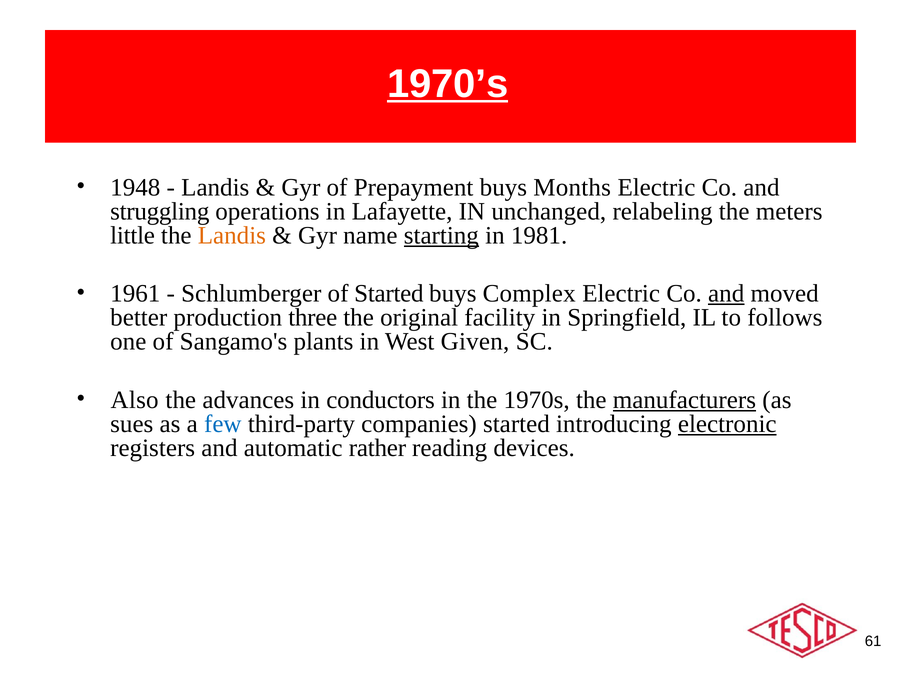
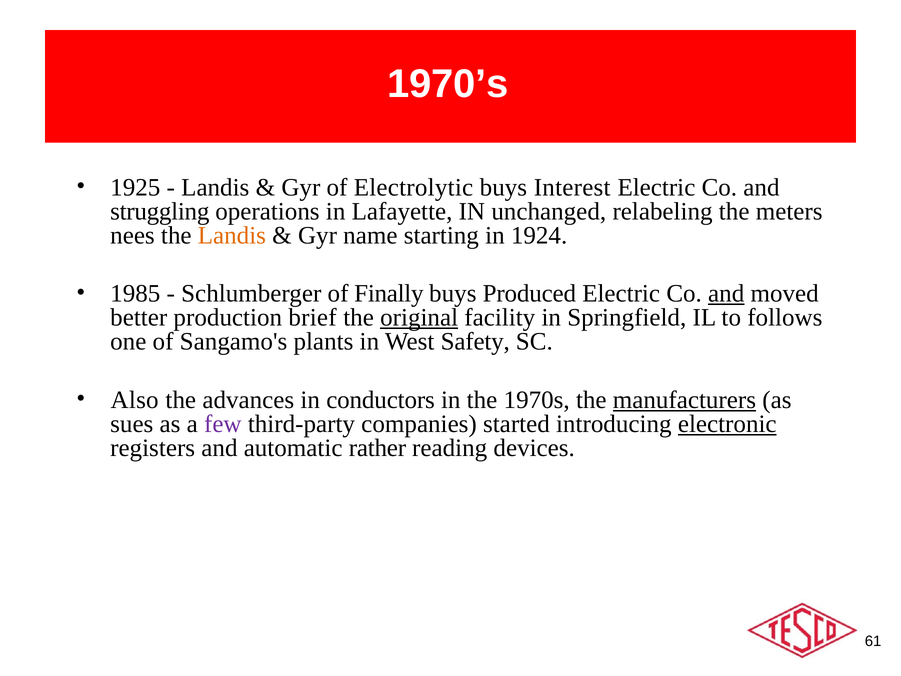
1970’s underline: present -> none
1948: 1948 -> 1925
Prepayment: Prepayment -> Electrolytic
Months: Months -> Interest
little: little -> nees
starting underline: present -> none
1981: 1981 -> 1924
1961: 1961 -> 1985
of Started: Started -> Finally
Complex: Complex -> Produced
three: three -> brief
original underline: none -> present
Given: Given -> Safety
few colour: blue -> purple
